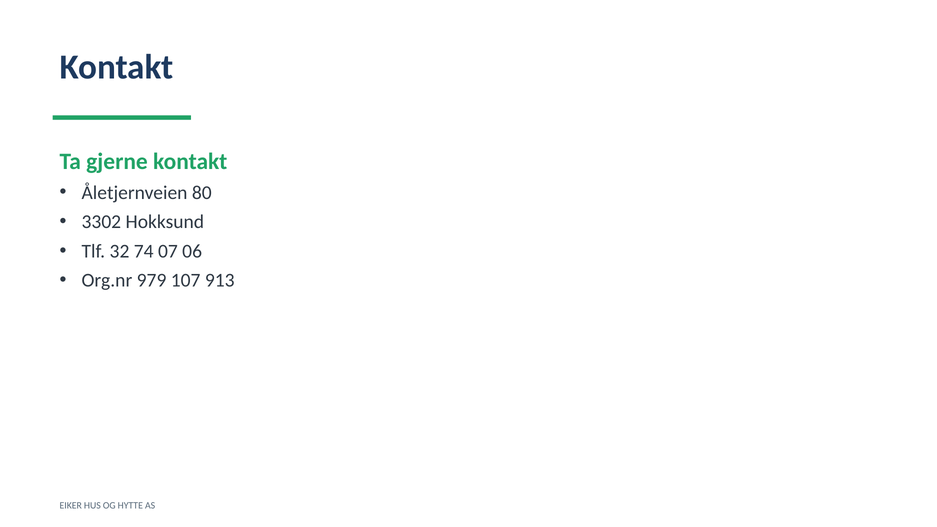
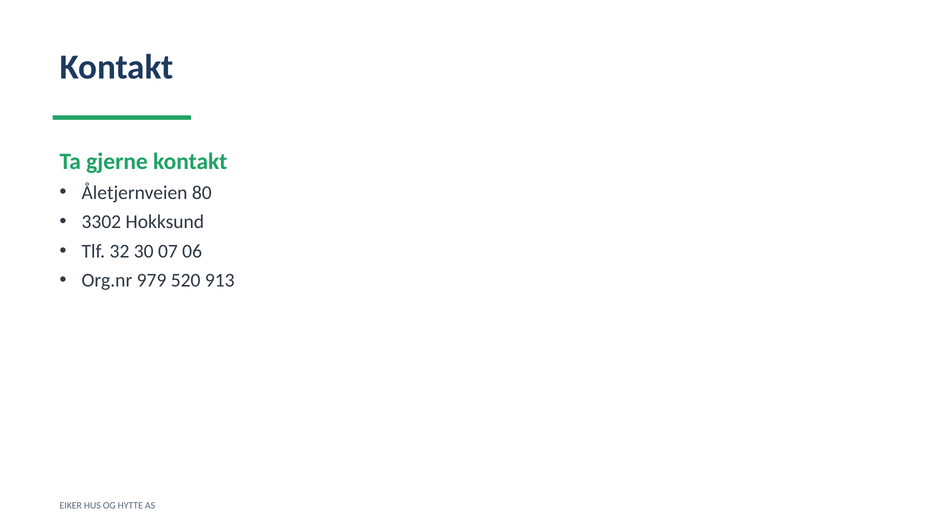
74: 74 -> 30
107: 107 -> 520
